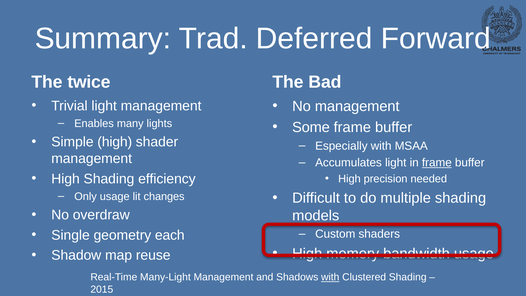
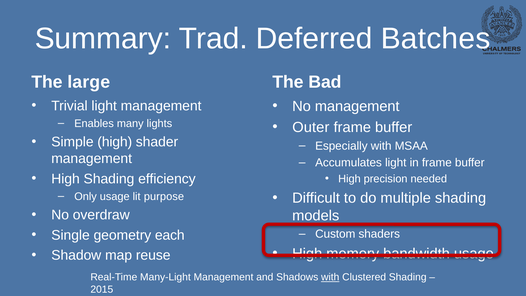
Forward: Forward -> Batches
twice: twice -> large
Some: Some -> Outer
frame at (437, 163) underline: present -> none
changes: changes -> purpose
